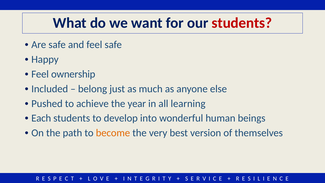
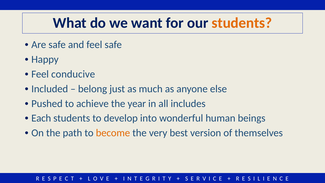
students at (242, 23) colour: red -> orange
ownership: ownership -> conducive
learning: learning -> includes
